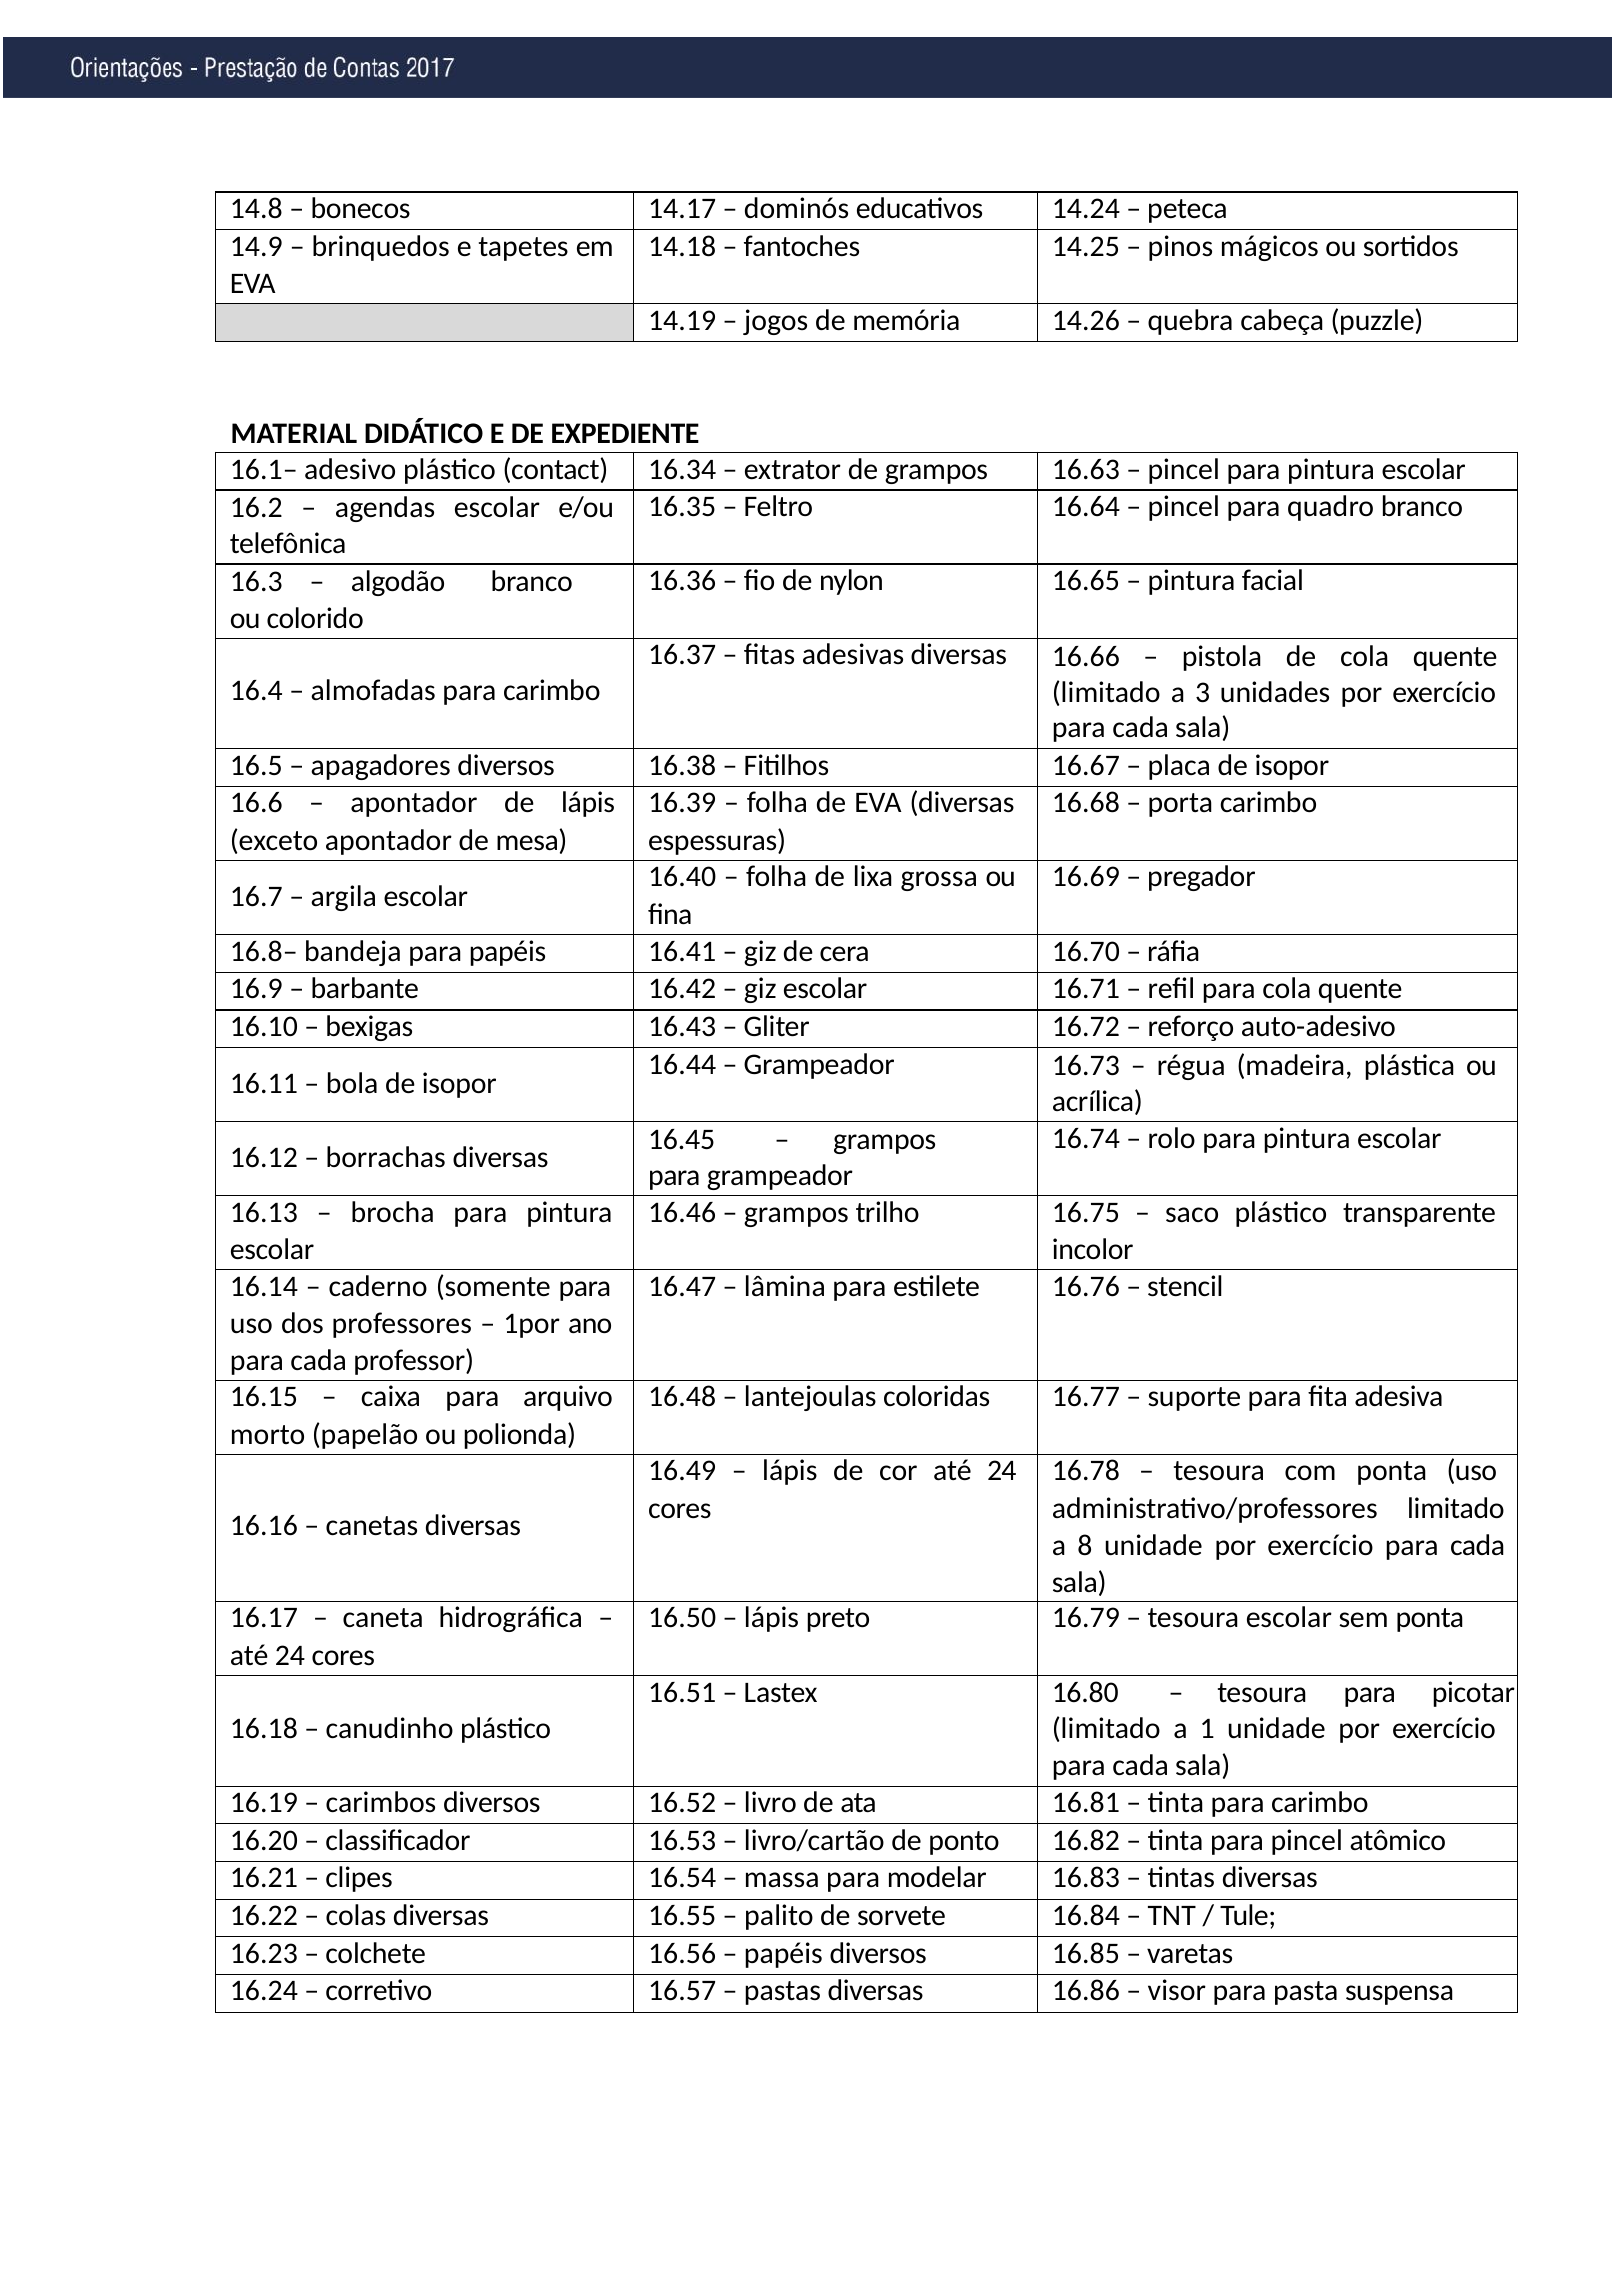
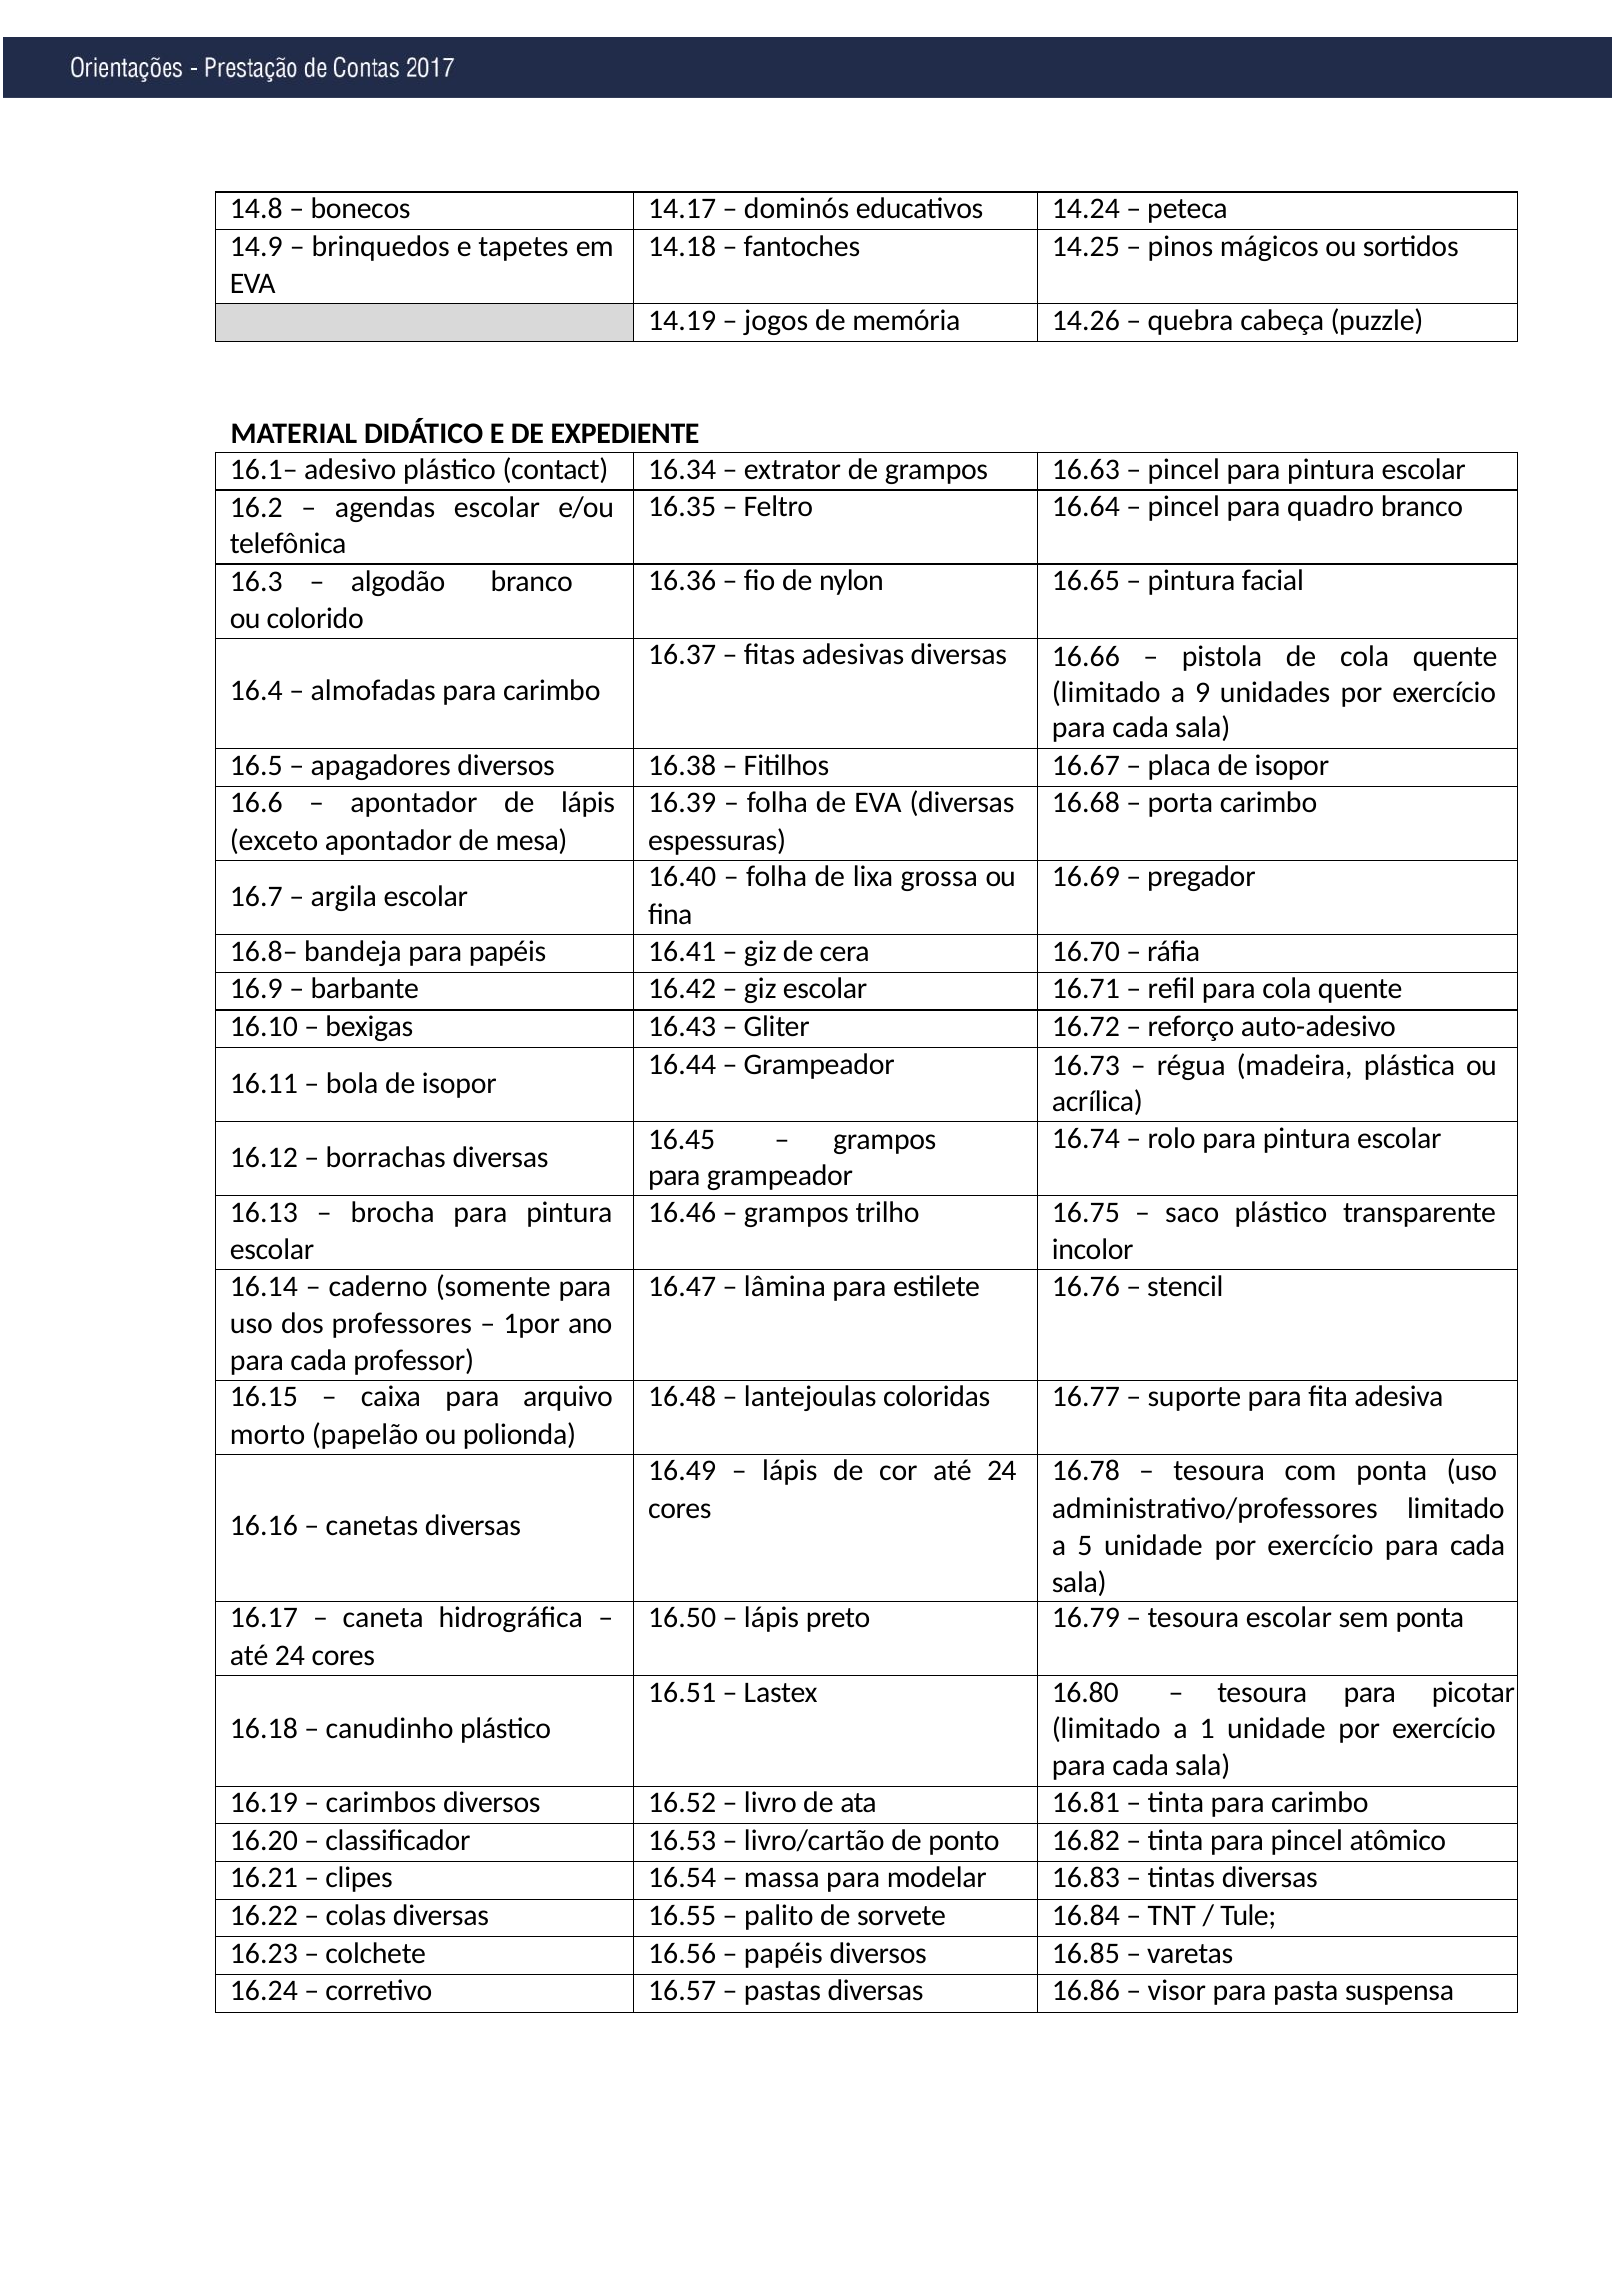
3: 3 -> 9
8: 8 -> 5
